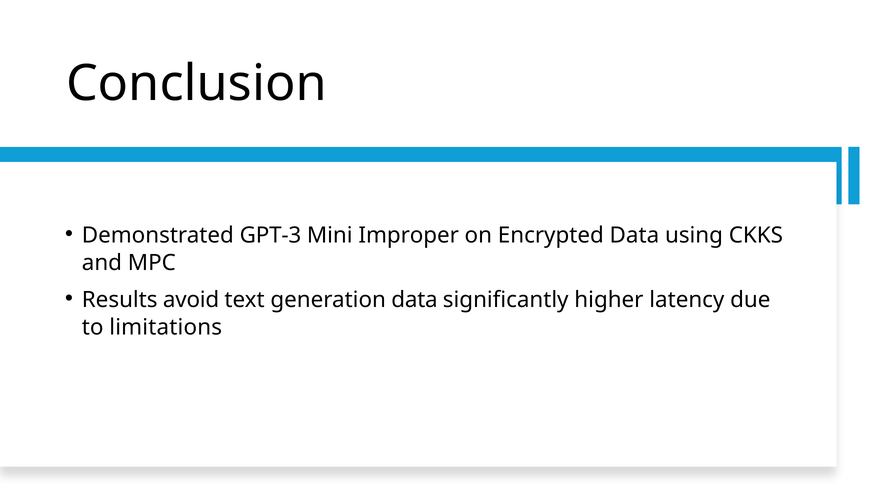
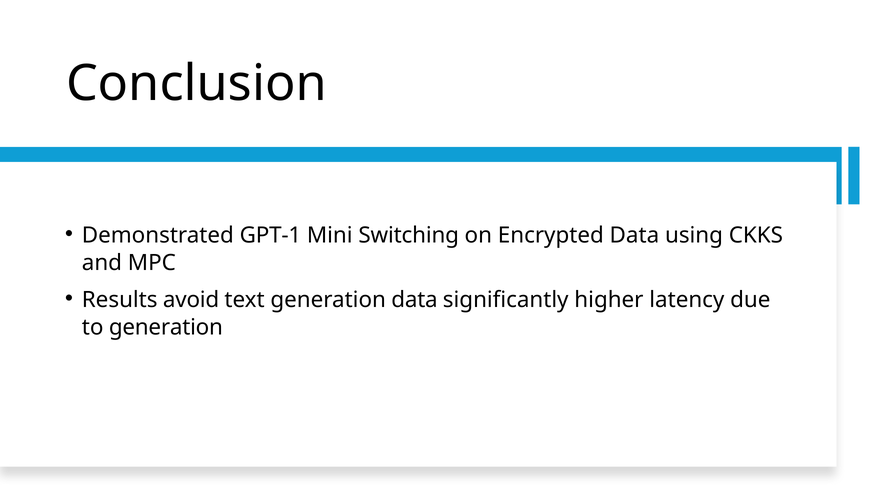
GPT-3: GPT-3 -> GPT-1
Improper: Improper -> Switching
to limitations: limitations -> generation
